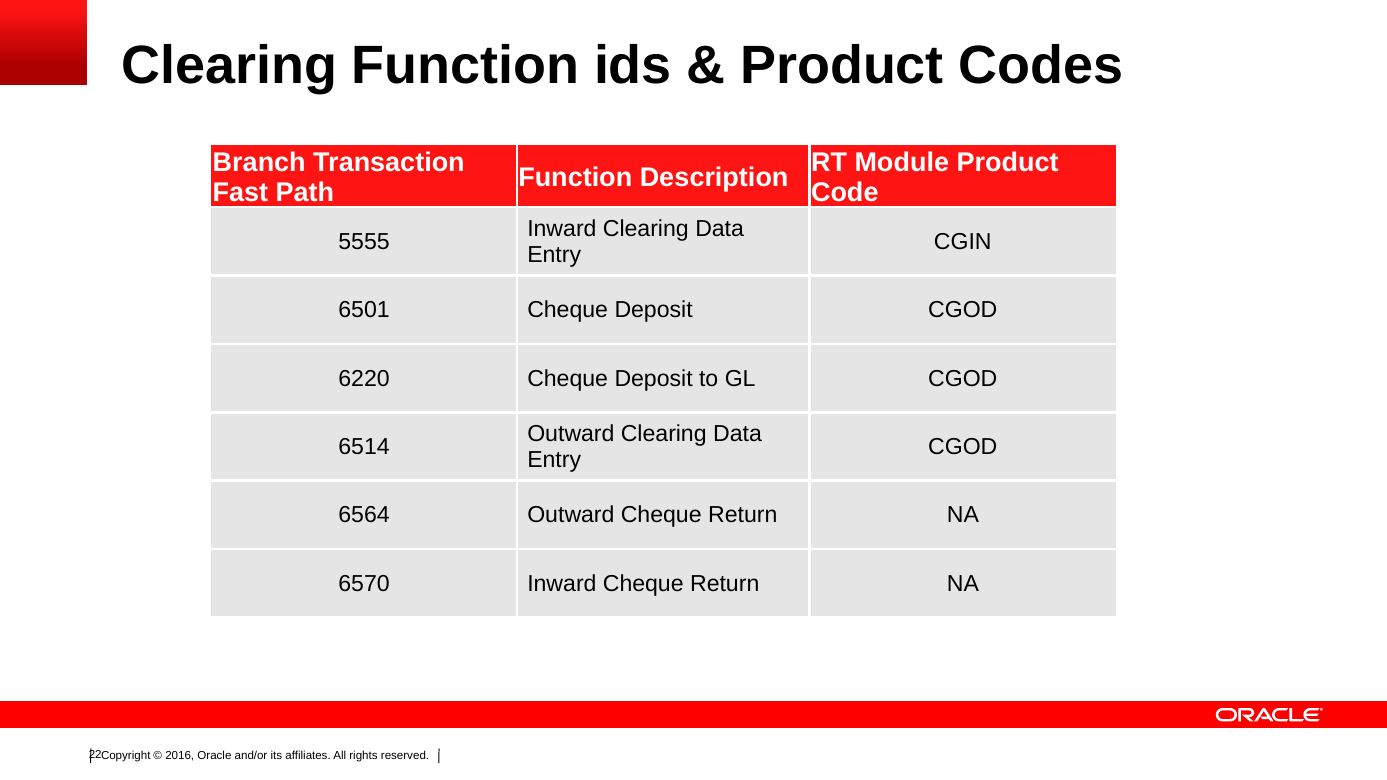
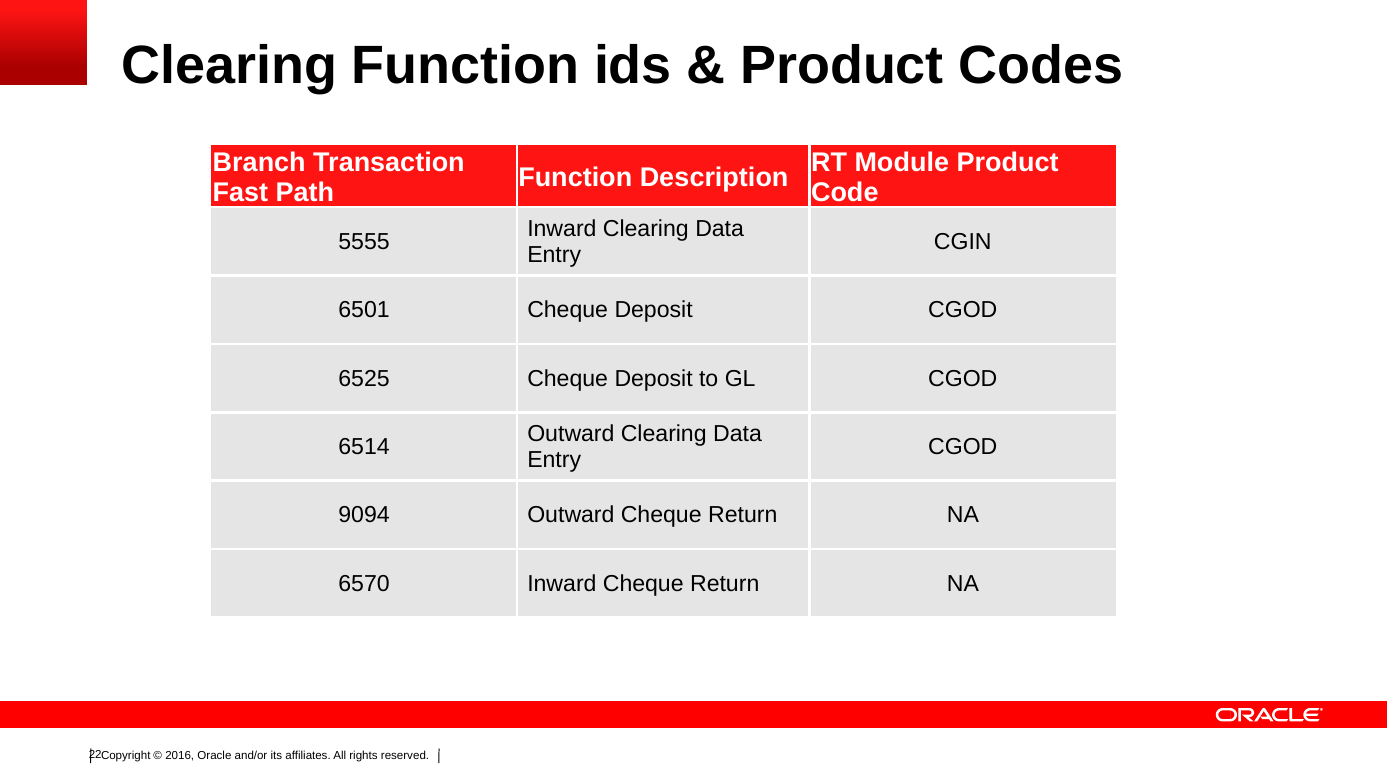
6220: 6220 -> 6525
6564: 6564 -> 9094
